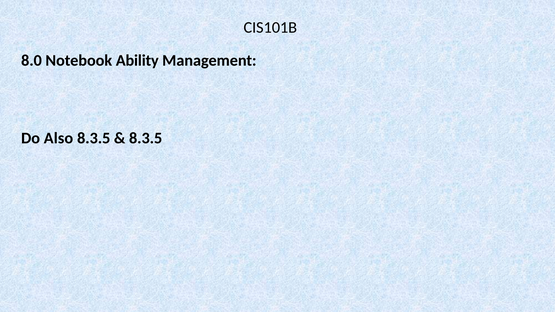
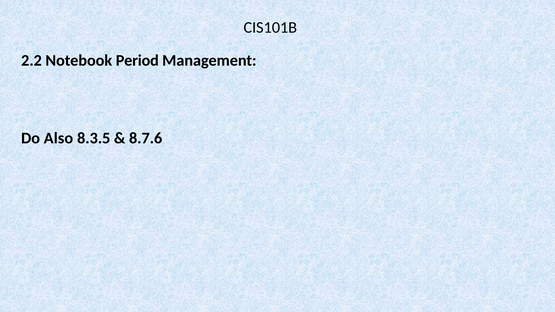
8.0: 8.0 -> 2.2
Ability: Ability -> Period
8.3.5 at (146, 138): 8.3.5 -> 8.7.6
